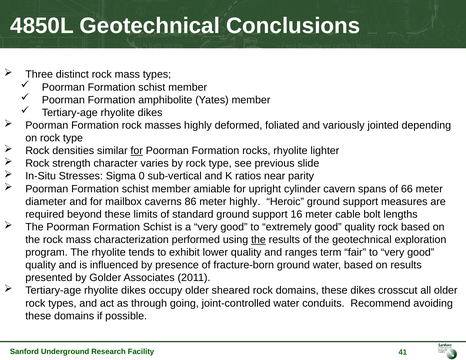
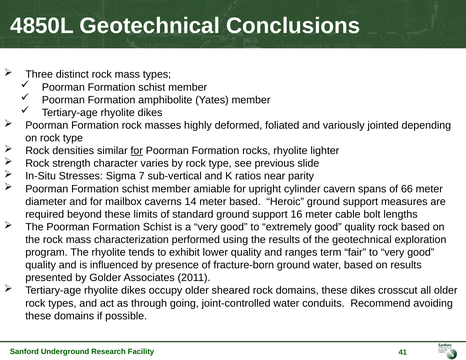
0: 0 -> 7
86: 86 -> 14
meter highly: highly -> based
the at (258, 240) underline: present -> none
